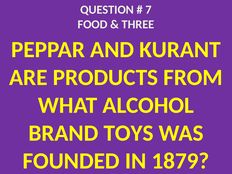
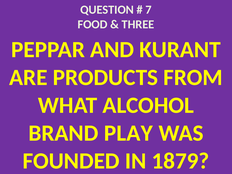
TOYS: TOYS -> PLAY
